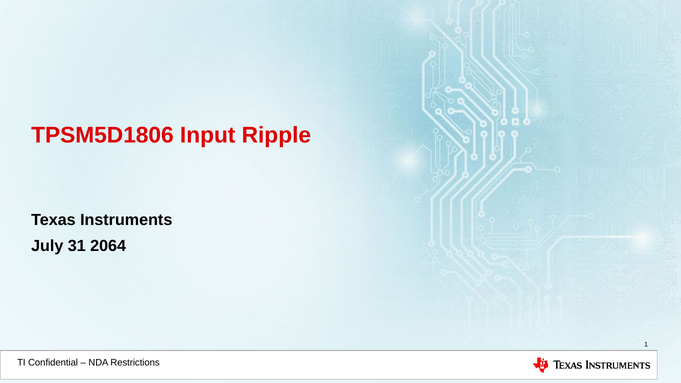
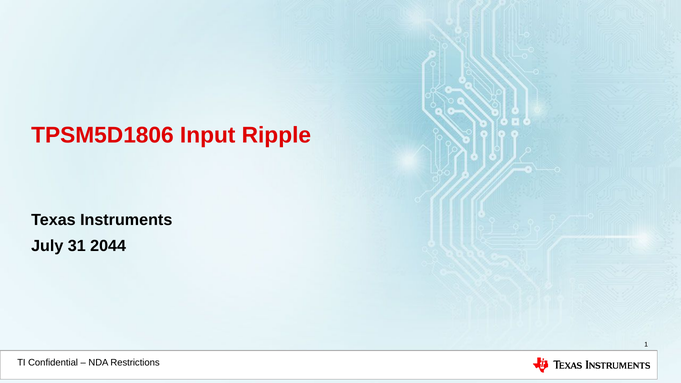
2064: 2064 -> 2044
